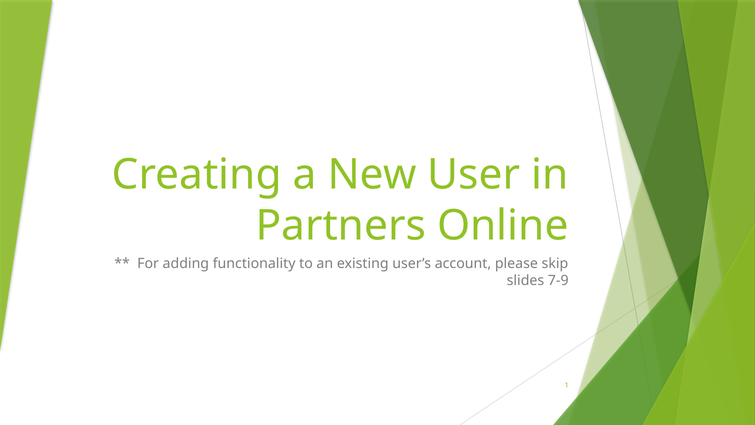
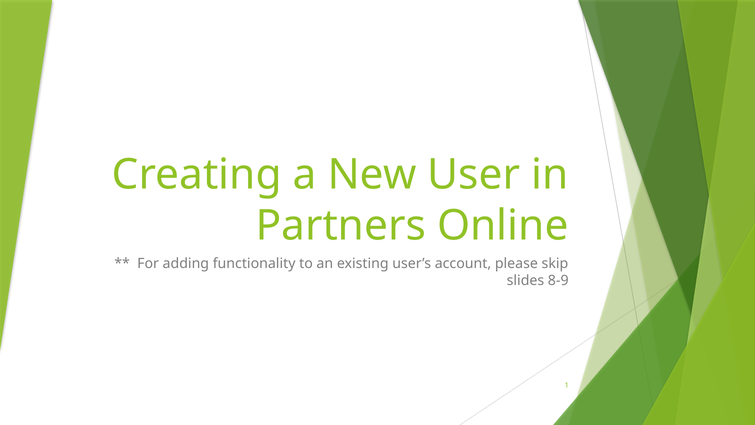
7-9: 7-9 -> 8-9
